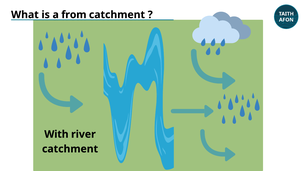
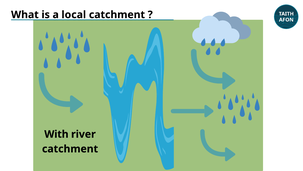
from: from -> local
